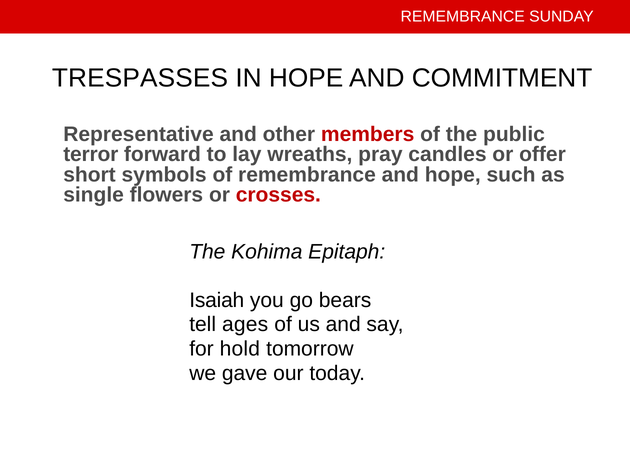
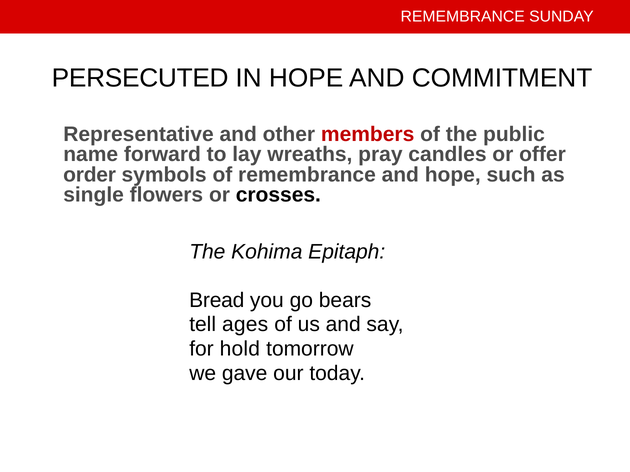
TRESPASSES: TRESPASSES -> PERSECUTED
terror: terror -> name
short: short -> order
crosses colour: red -> black
Isaiah: Isaiah -> Bread
